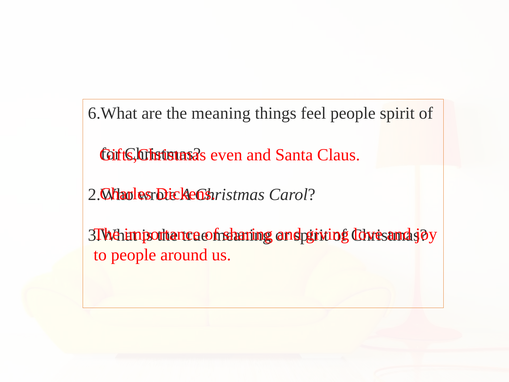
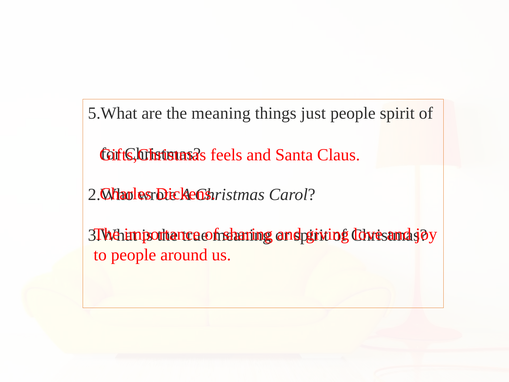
6.What: 6.What -> 5.What
feel: feel -> just
even: even -> feels
